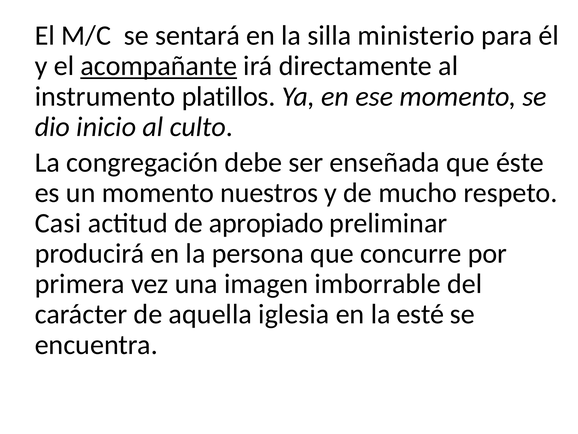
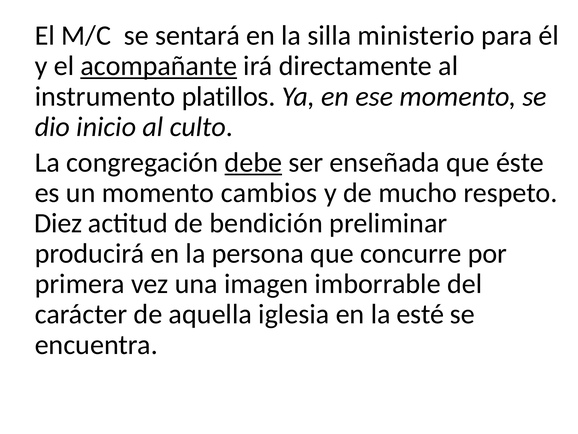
debe underline: none -> present
nuestros: nuestros -> cambios
Casi: Casi -> Diez
apropiado: apropiado -> bendición
